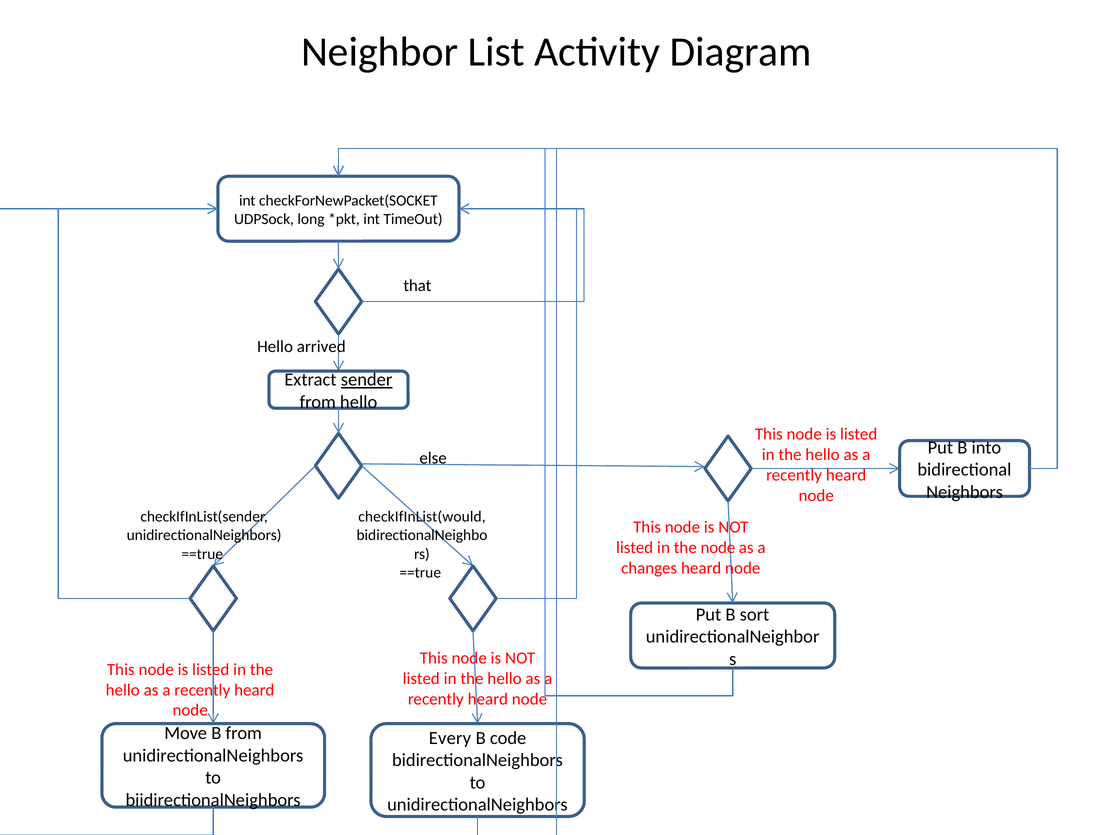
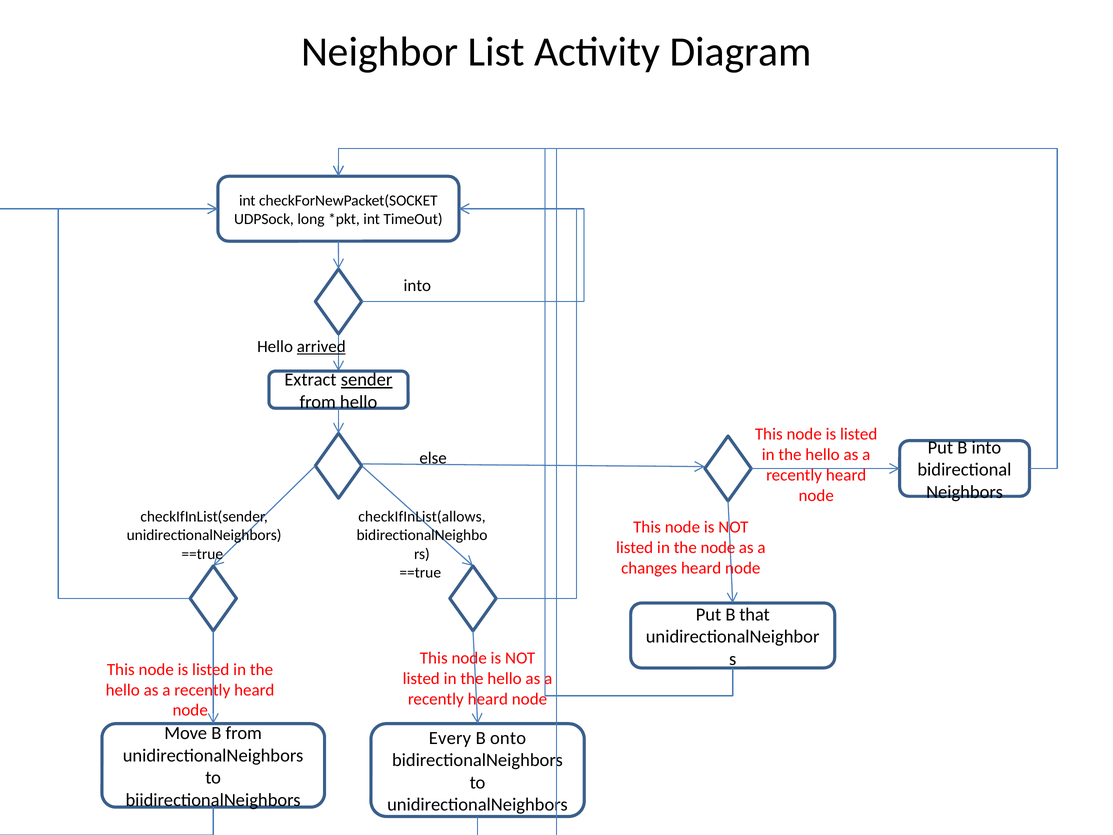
that at (417, 286): that -> into
arrived underline: none -> present
checkIfInList(would: checkIfInList(would -> checkIfInList(allows
sort: sort -> that
code: code -> onto
